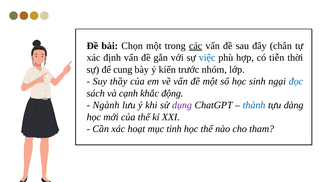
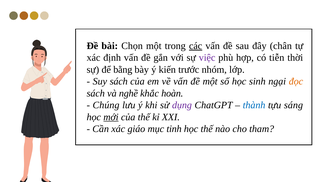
việc colour: blue -> purple
cung: cung -> bằng
Suy thầy: thầy -> sách
đọc colour: blue -> orange
cạnh: cạnh -> nghề
động: động -> hoàn
Ngành: Ngành -> Chúng
dàng: dàng -> sáng
mới underline: none -> present
hoạt: hoạt -> giáo
